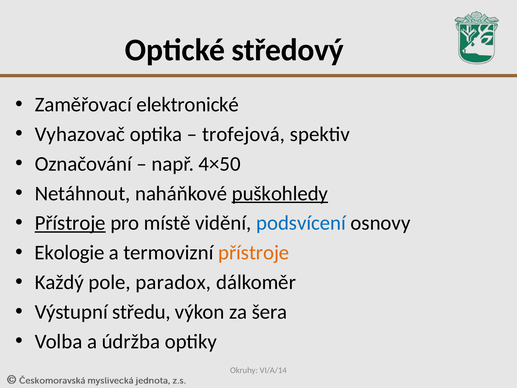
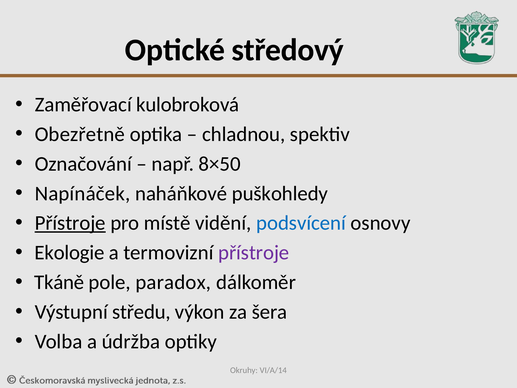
elektronické: elektronické -> kulobroková
Vyhazovač: Vyhazovač -> Obezřetně
trofejová: trofejová -> chladnou
4×50: 4×50 -> 8×50
Netáhnout: Netáhnout -> Napínáček
puškohledy underline: present -> none
přístroje at (254, 253) colour: orange -> purple
Každý: Každý -> Tkáně
